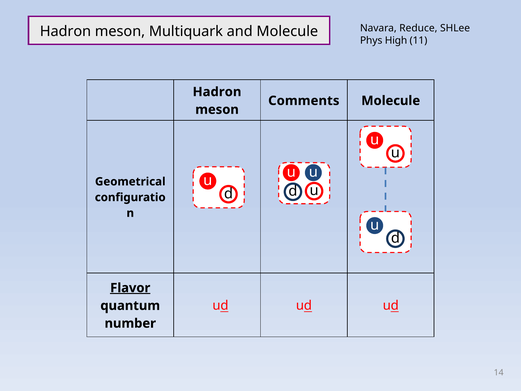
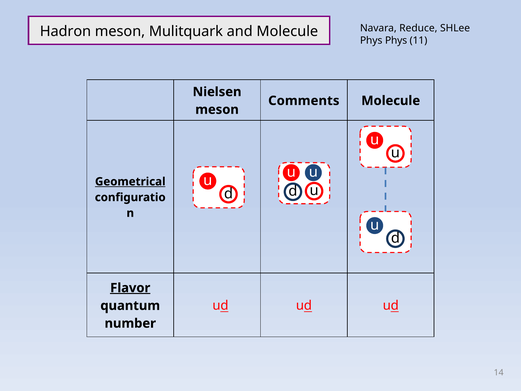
Multiquark: Multiquark -> Mulitquark
Phys High: High -> Phys
Hadron at (217, 92): Hadron -> Nielsen
Geometrical underline: none -> present
